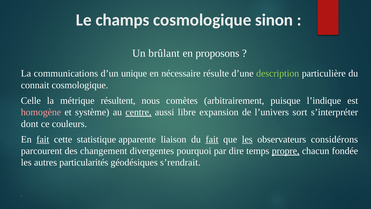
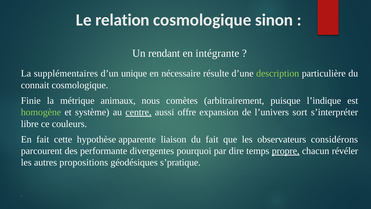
champs: champs -> relation
brûlant: brûlant -> rendant
proposons: proposons -> intégrante
communications: communications -> supplémentaires
Celle: Celle -> Finie
résultent: résultent -> animaux
homogène colour: pink -> light green
libre: libre -> offre
dont: dont -> libre
fait at (43, 139) underline: present -> none
statistique: statistique -> hypothèse
fait at (212, 139) underline: present -> none
les at (247, 139) underline: present -> none
changement: changement -> performante
fondée: fondée -> révéler
particularités: particularités -> propositions
s’rendrait: s’rendrait -> s’pratique
